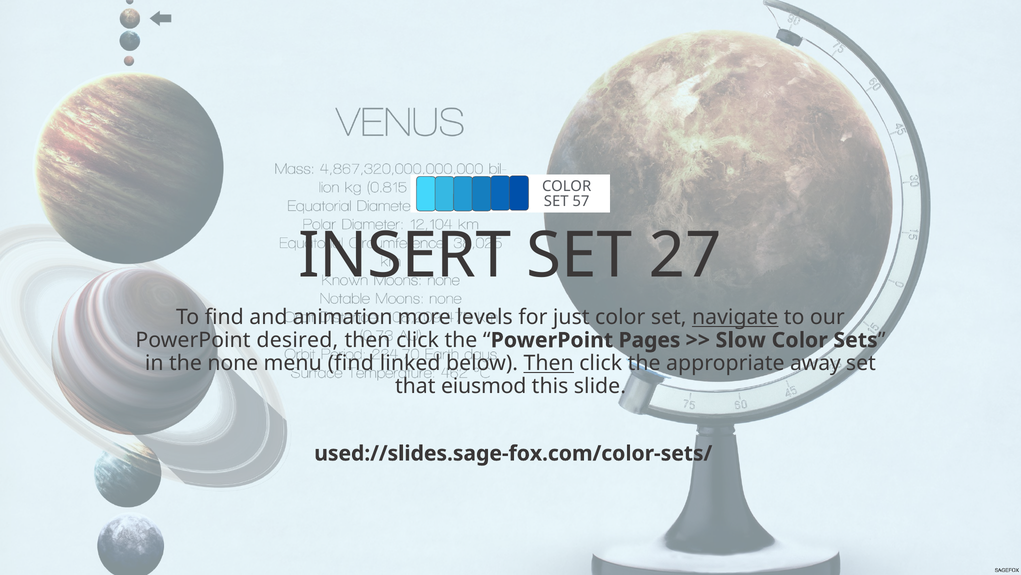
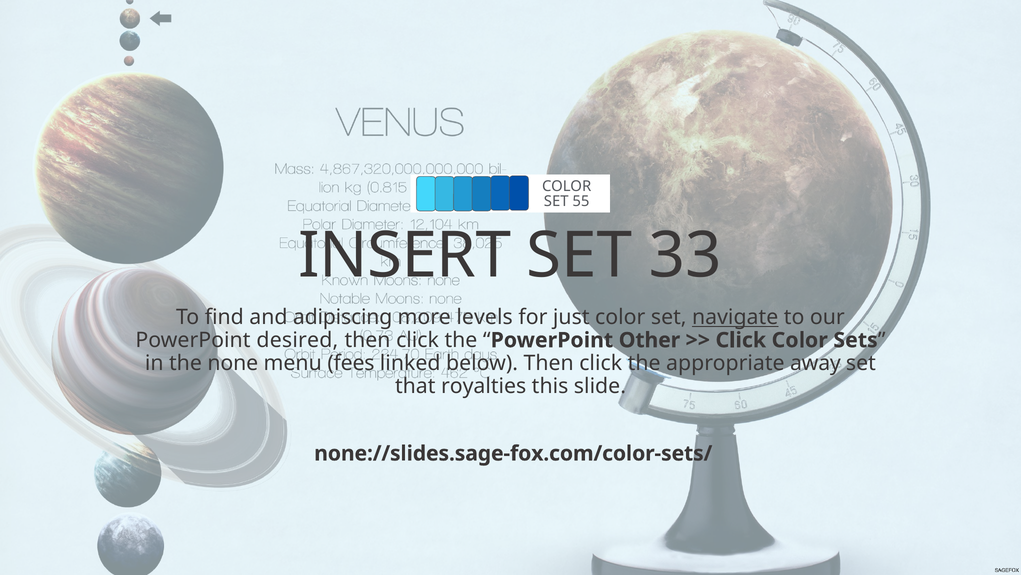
57: 57 -> 55
27: 27 -> 33
animation: animation -> adipiscing
Pages: Pages -> Other
Slow at (741, 340): Slow -> Click
menu find: find -> fees
Then at (549, 363) underline: present -> none
eiusmod: eiusmod -> royalties
used://slides.sage-fox.com/color-sets/: used://slides.sage-fox.com/color-sets/ -> none://slides.sage-fox.com/color-sets/
